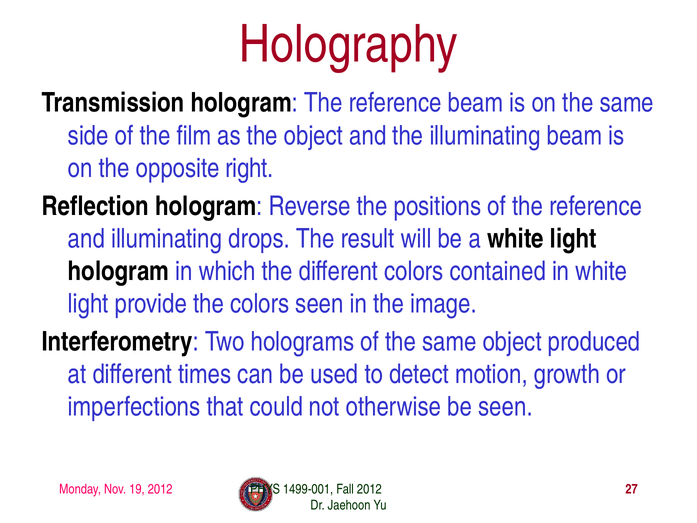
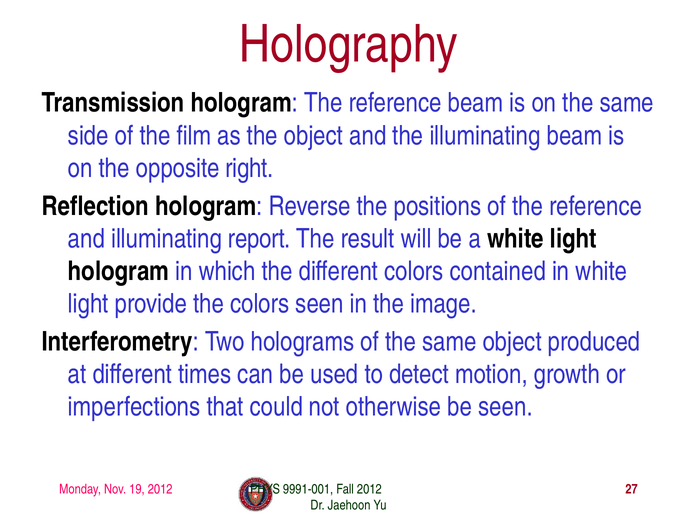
drops: drops -> report
1499-001: 1499-001 -> 9991-001
